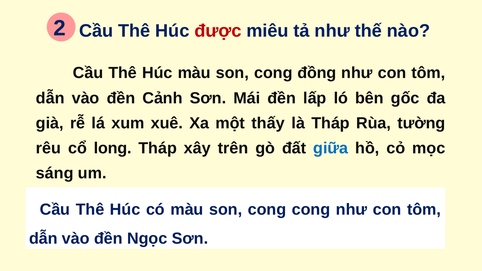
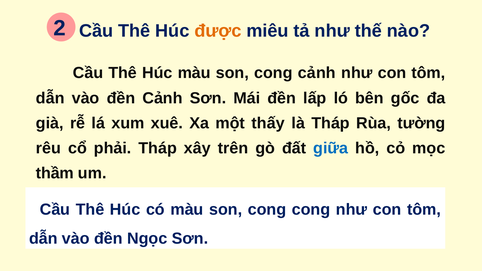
được colour: red -> orange
cong đồng: đồng -> cảnh
long: long -> phải
sáng: sáng -> thầm
